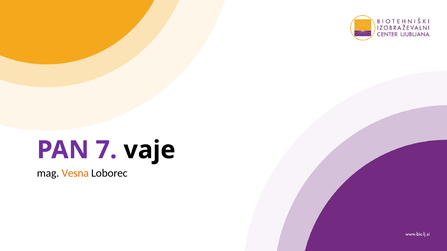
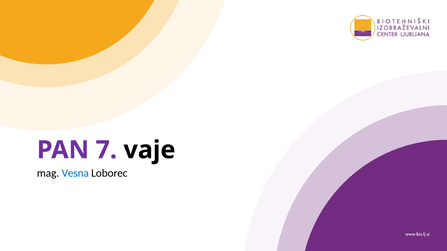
Vesna colour: orange -> blue
